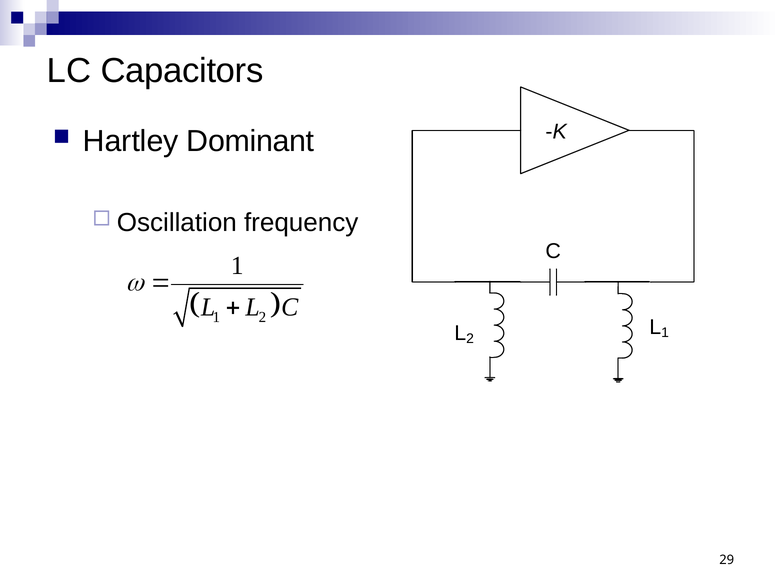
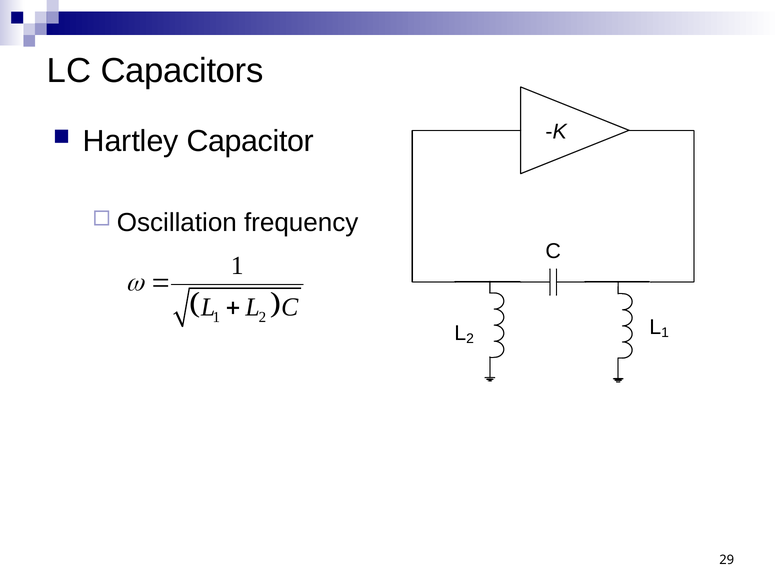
Dominant: Dominant -> Capacitor
